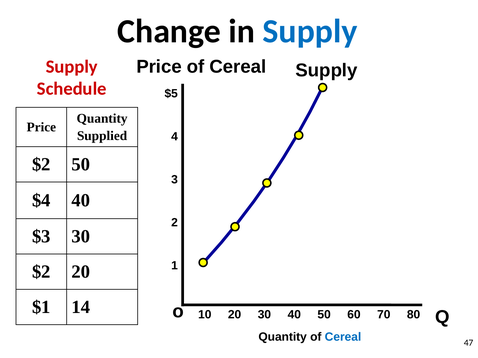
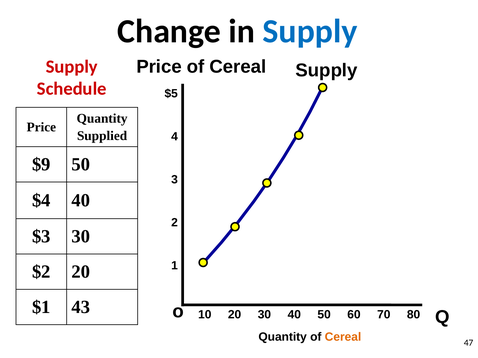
$2 at (41, 165): $2 -> $9
14: 14 -> 43
Cereal at (343, 337) colour: blue -> orange
